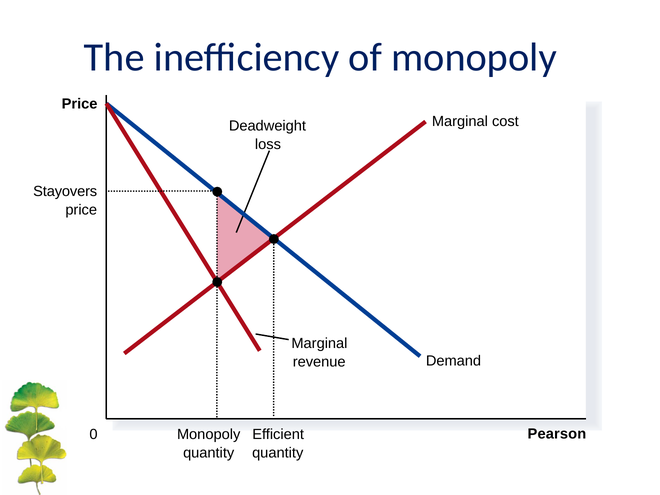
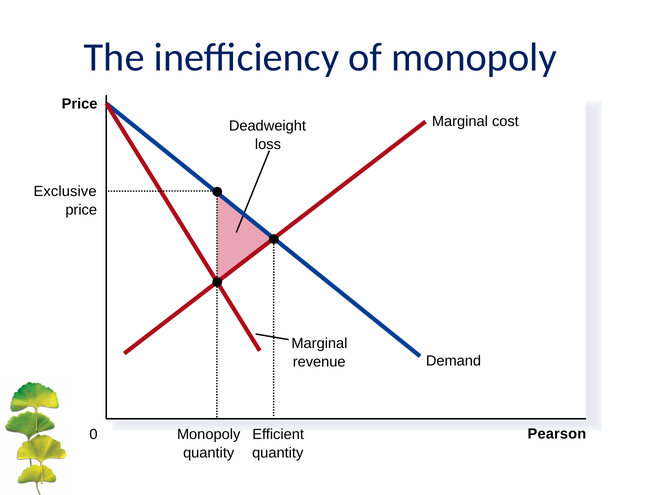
Stayovers: Stayovers -> Exclusive
